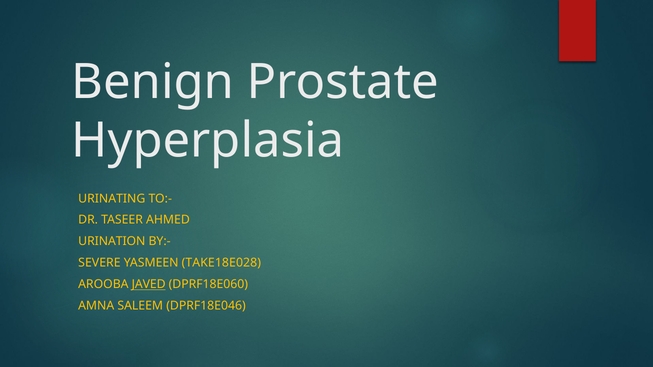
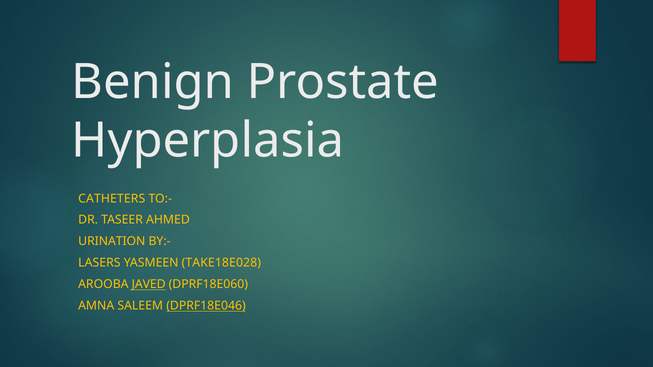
URINATING: URINATING -> CATHETERS
SEVERE: SEVERE -> LASERS
DPRF18E046 underline: none -> present
